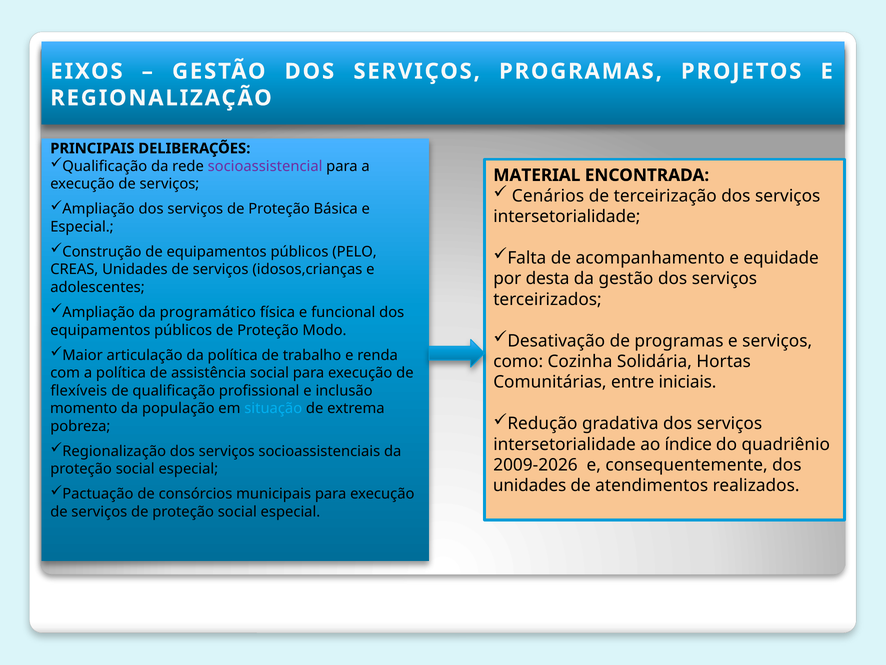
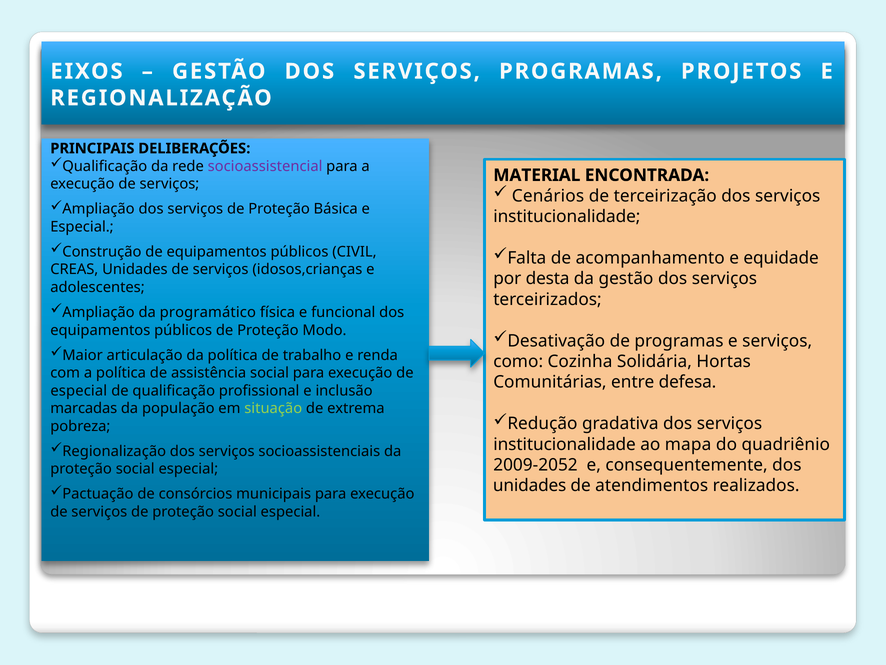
intersetorialidade at (567, 216): intersetorialidade -> institucionalidade
PELO: PELO -> CIVIL
iniciais: iniciais -> defesa
flexíveis at (79, 390): flexíveis -> especial
momento: momento -> marcadas
situação colour: light blue -> light green
intersetorialidade at (565, 444): intersetorialidade -> institucionalidade
índice: índice -> mapa
2009-2026: 2009-2026 -> 2009-2052
